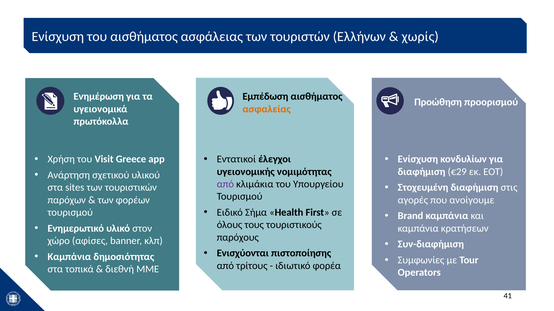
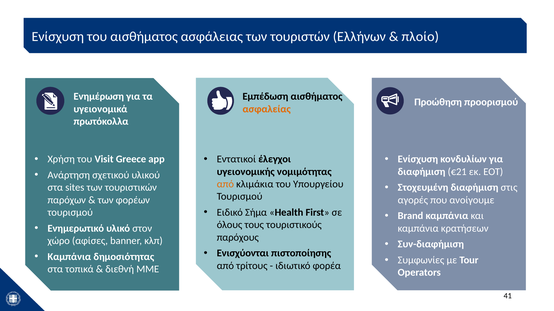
χωρίς: χωρίς -> πλοίο
€29: €29 -> €21
από at (225, 184) colour: purple -> orange
